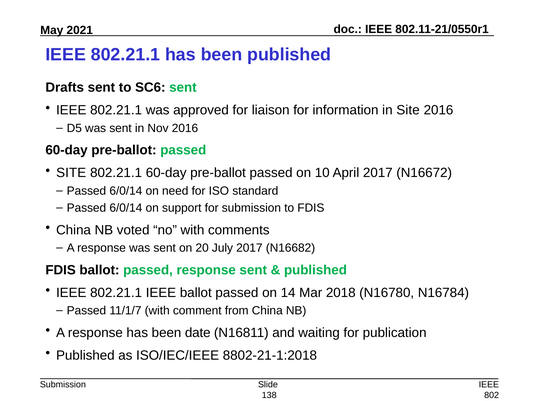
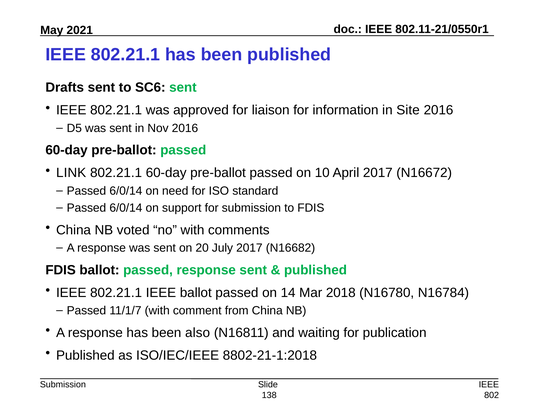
SITE at (71, 173): SITE -> LINK
date: date -> also
